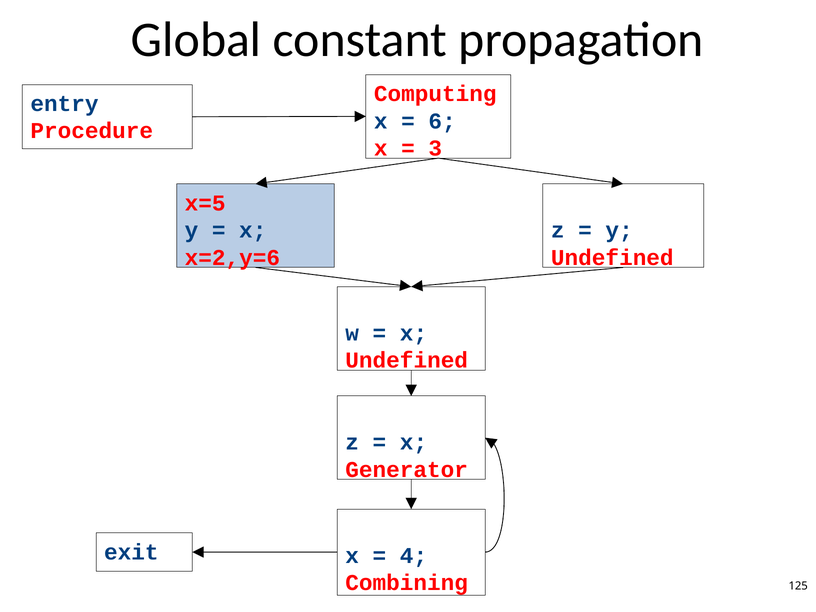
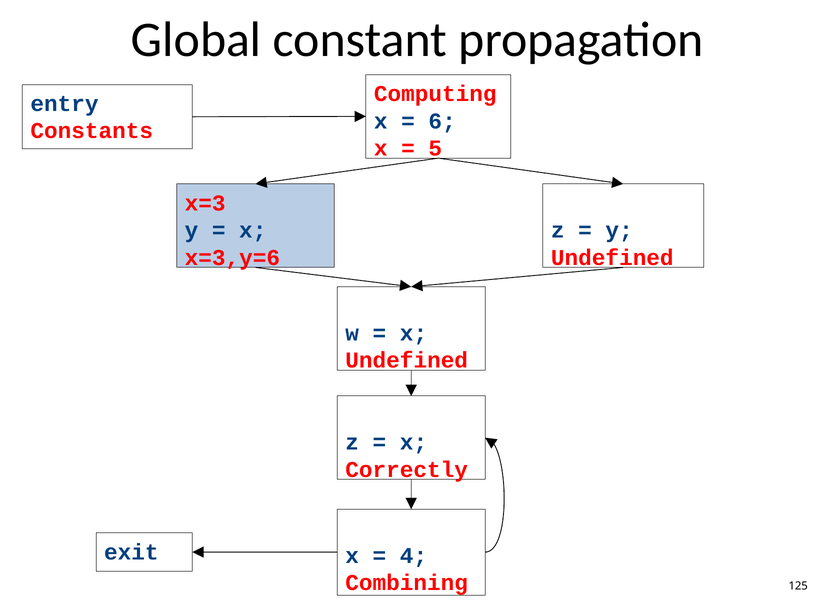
Procedure: Procedure -> Constants
3: 3 -> 5
x=5: x=5 -> x=3
x=2,y=6: x=2,y=6 -> x=3,y=6
Generator: Generator -> Correctly
